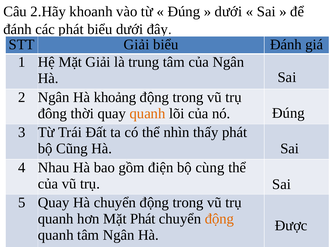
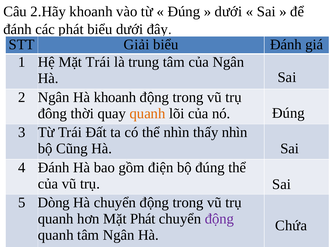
Mặt Giải: Giải -> Trái
Hà khoảng: khoảng -> khoanh
thấy phát: phát -> nhìn
4 Nhau: Nhau -> Đánh
bộ cùng: cùng -> đúng
5 Quay: Quay -> Dòng
động at (219, 219) colour: orange -> purple
Được: Được -> Chứa
